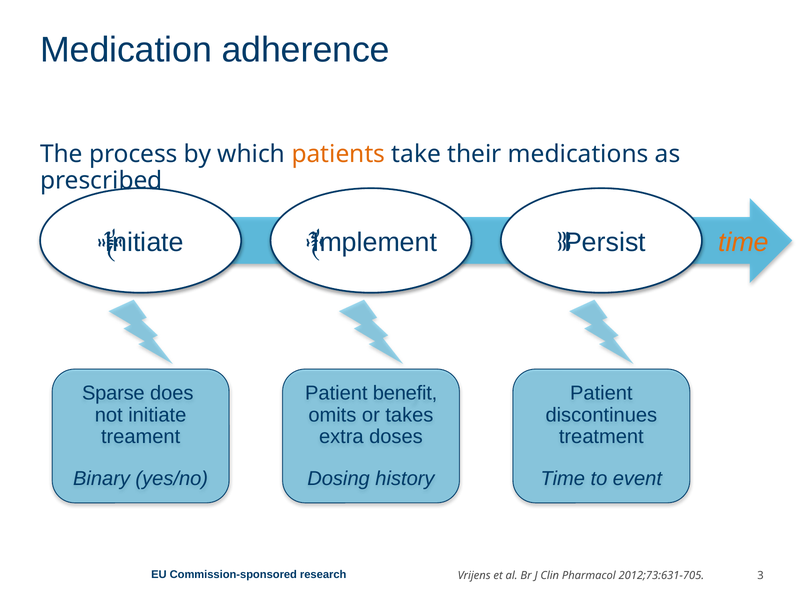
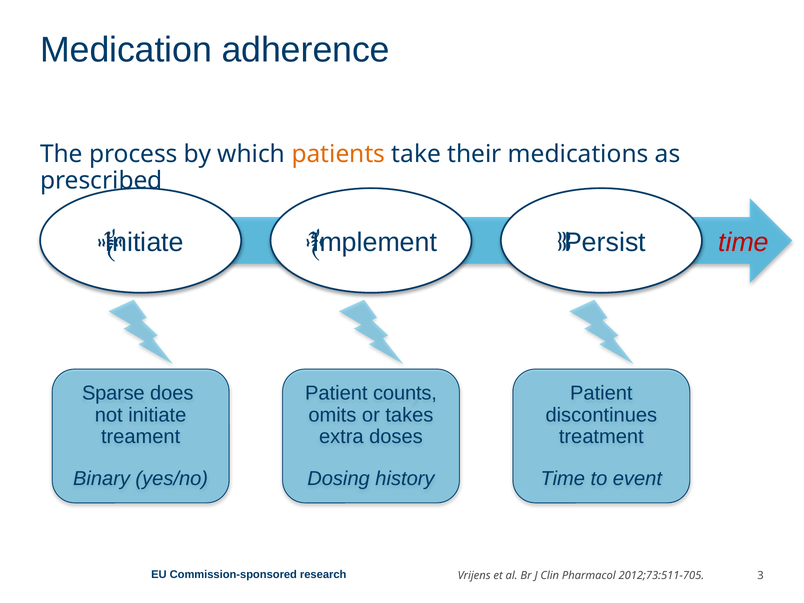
time at (744, 242) colour: orange -> red
benefit: benefit -> counts
2012;73:631-705: 2012;73:631-705 -> 2012;73:511-705
